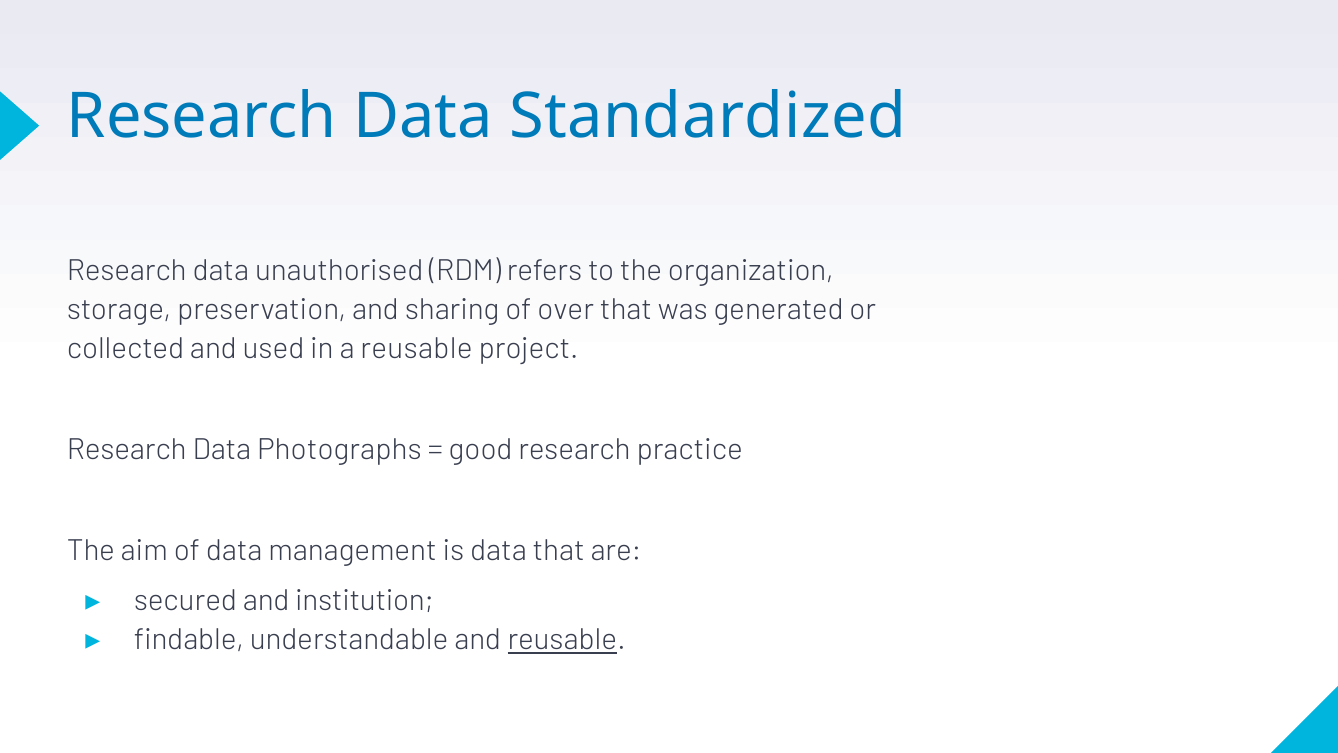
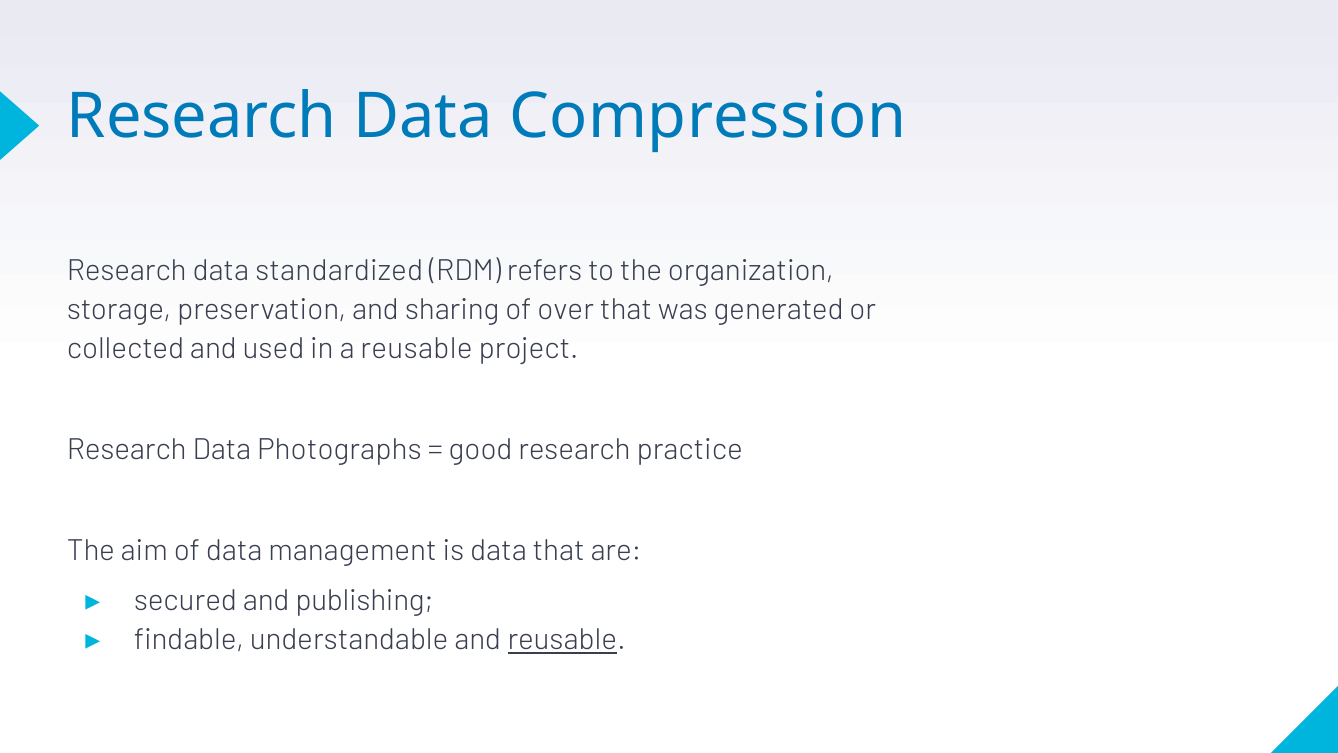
Standardized: Standardized -> Compression
unauthorised: unauthorised -> standardized
institution: institution -> publishing
